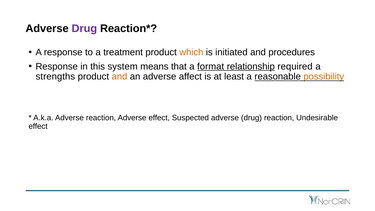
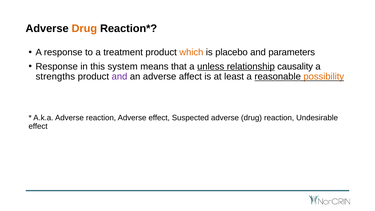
Drug at (84, 28) colour: purple -> orange
initiated: initiated -> placebo
procedures: procedures -> parameters
format: format -> unless
required: required -> causality
and at (119, 77) colour: orange -> purple
